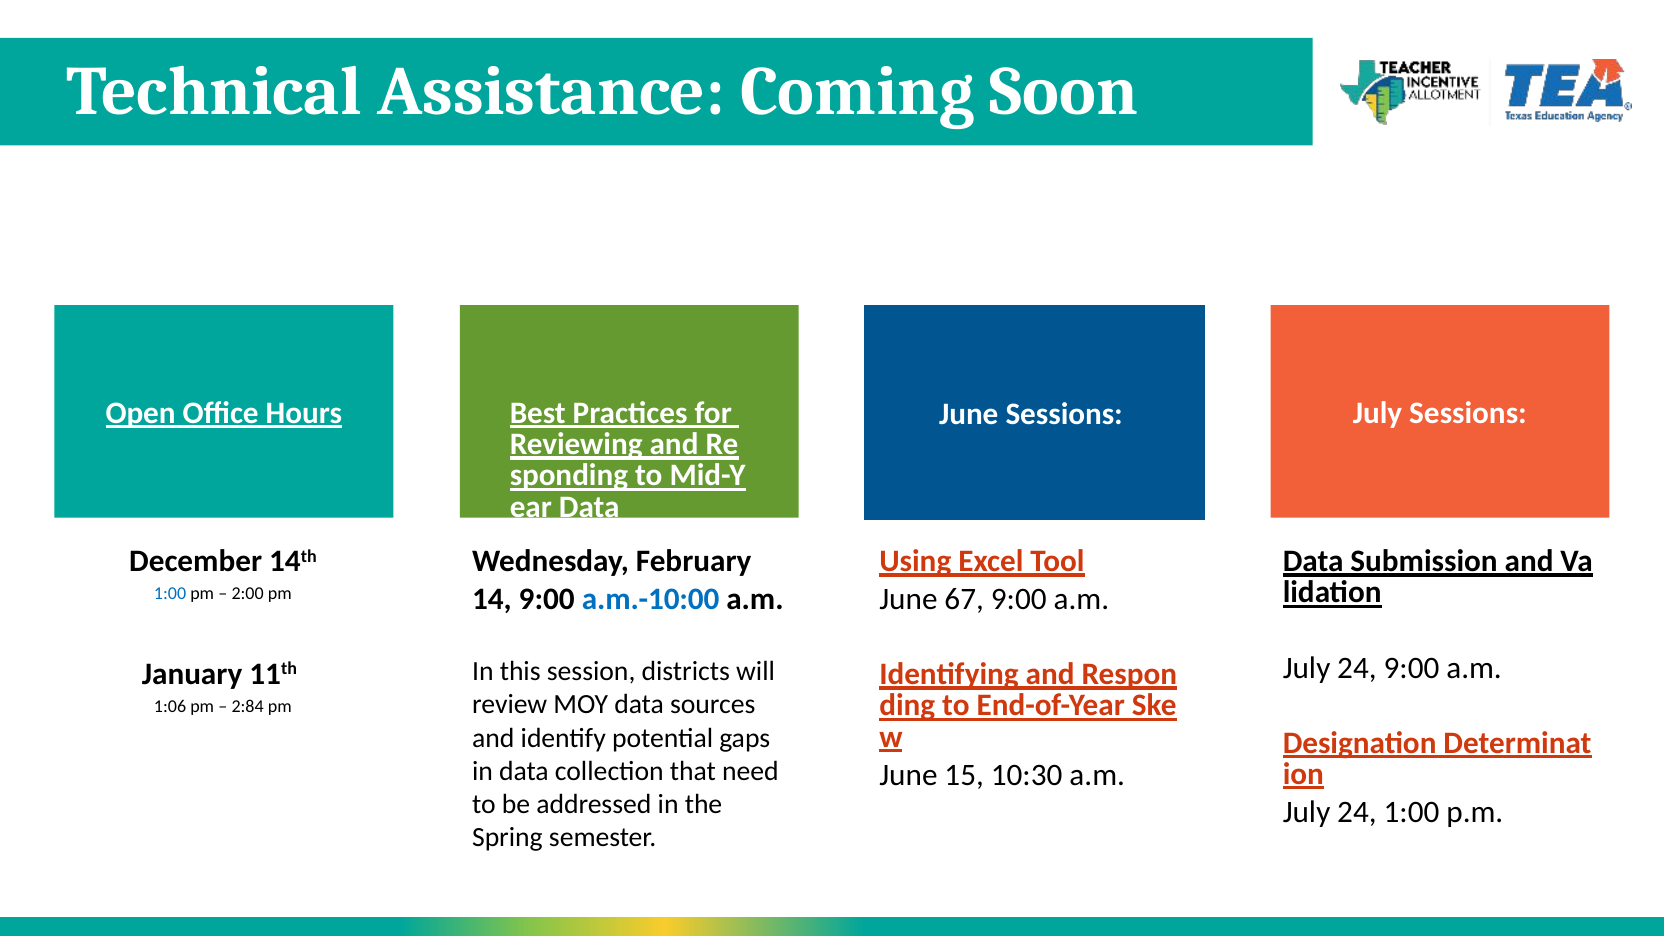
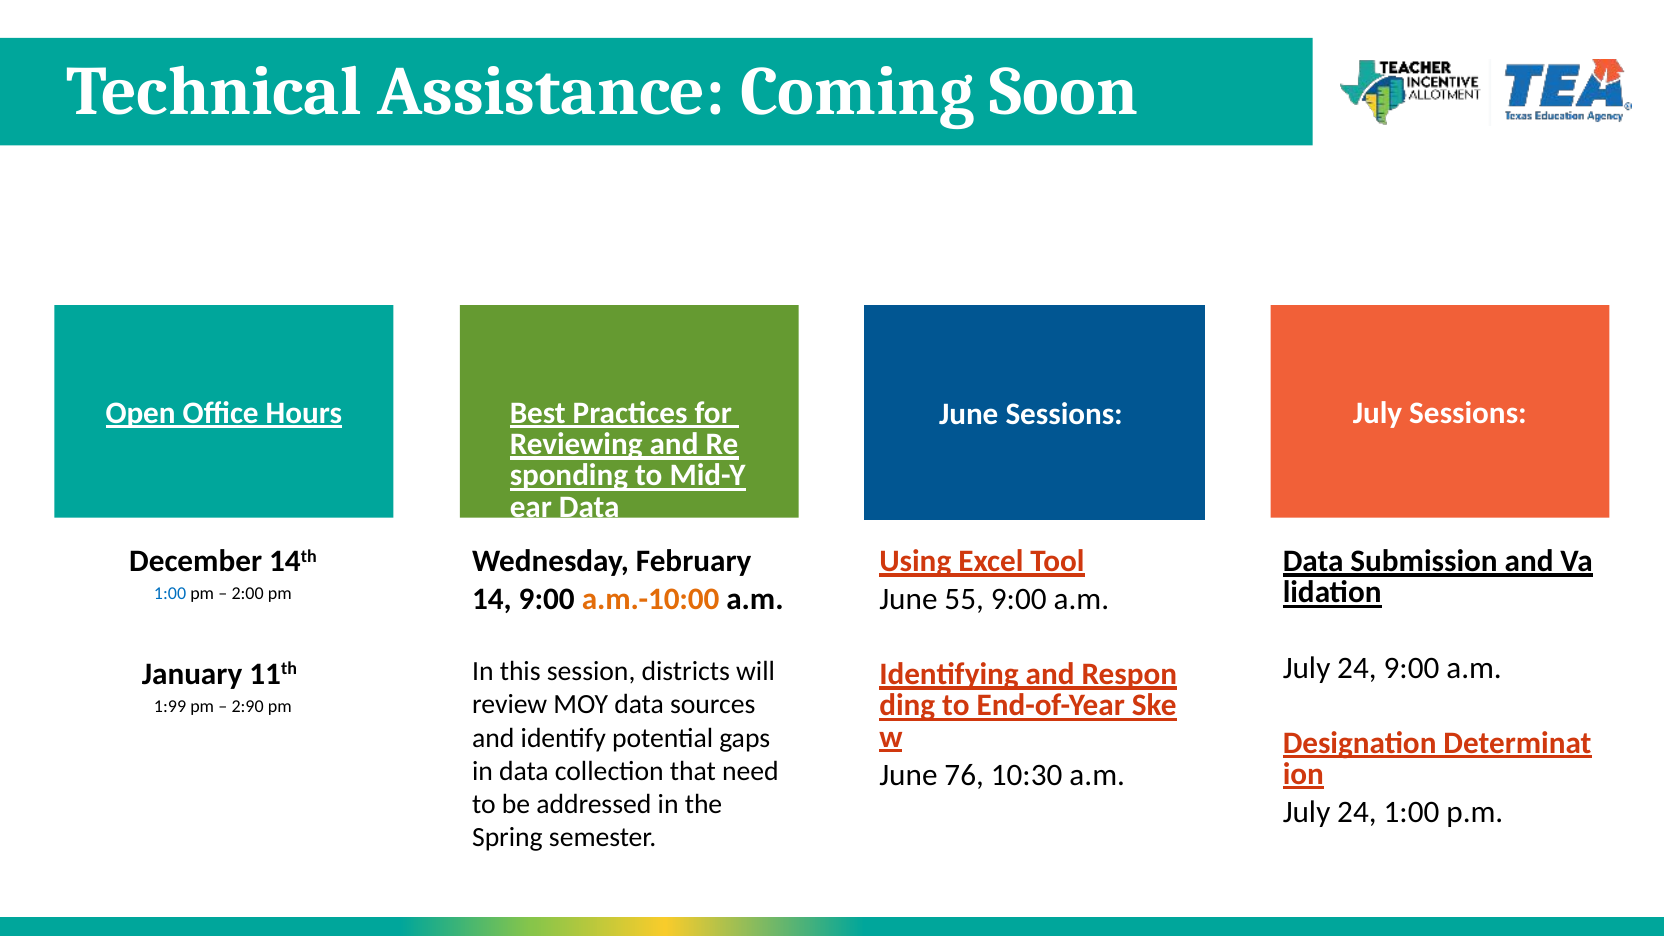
a.m.-10:00 colour: blue -> orange
67: 67 -> 55
1:06: 1:06 -> 1:99
2:84: 2:84 -> 2:90
15: 15 -> 76
